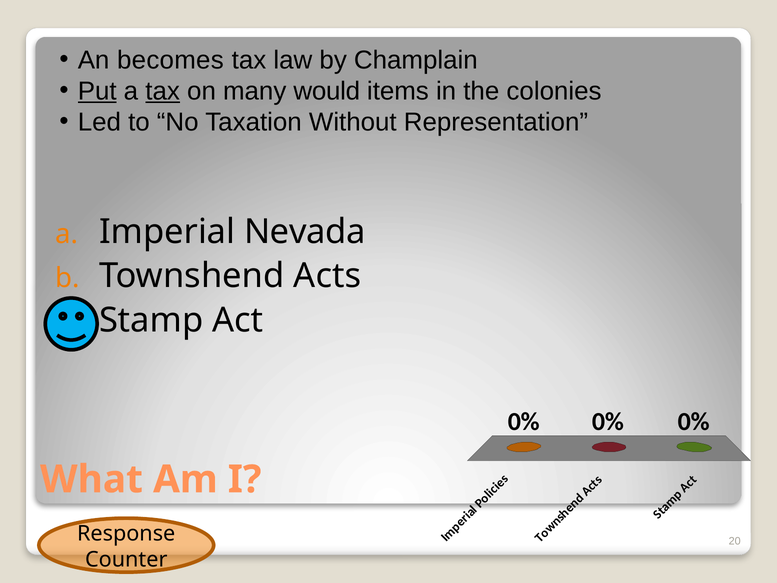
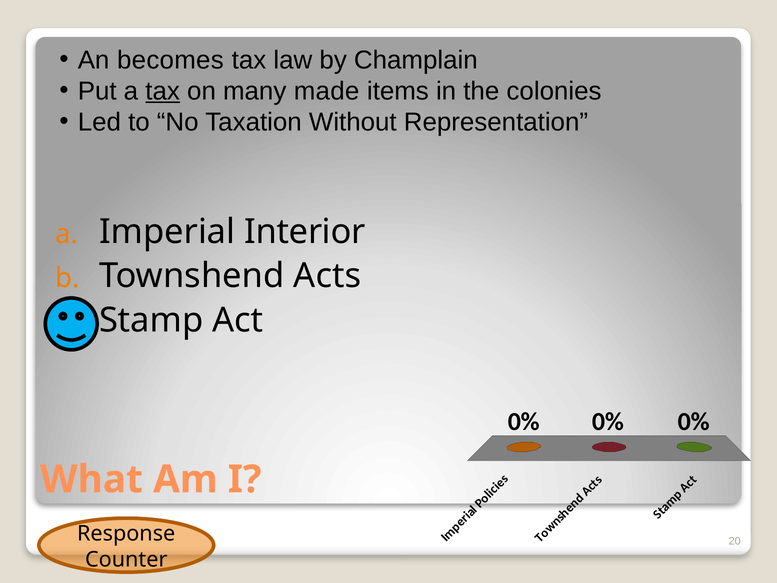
Put underline: present -> none
would: would -> made
Nevada: Nevada -> Interior
